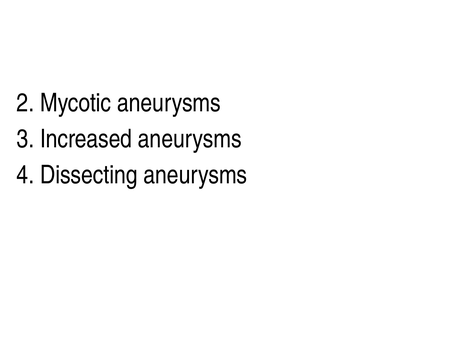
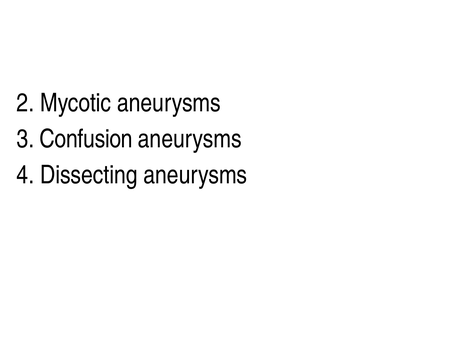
Increased: Increased -> Confusion
